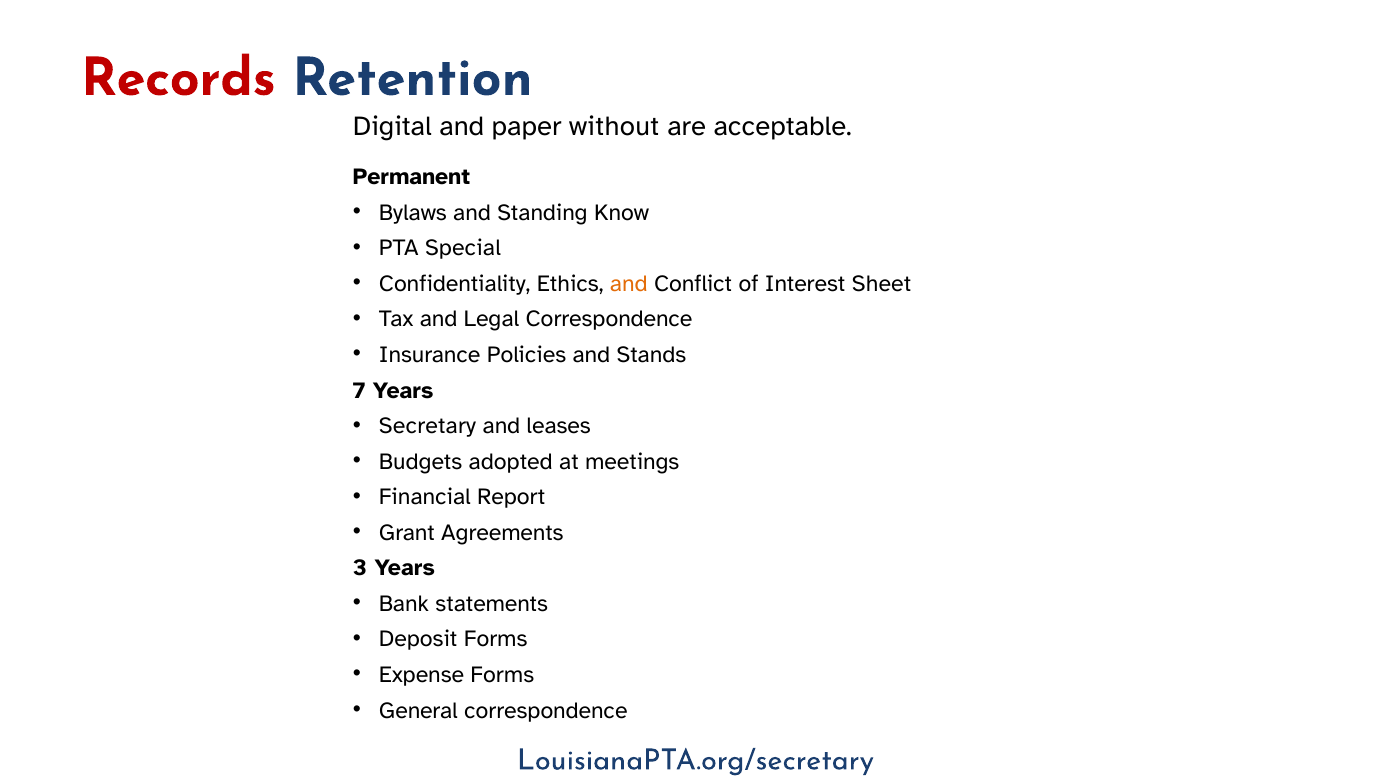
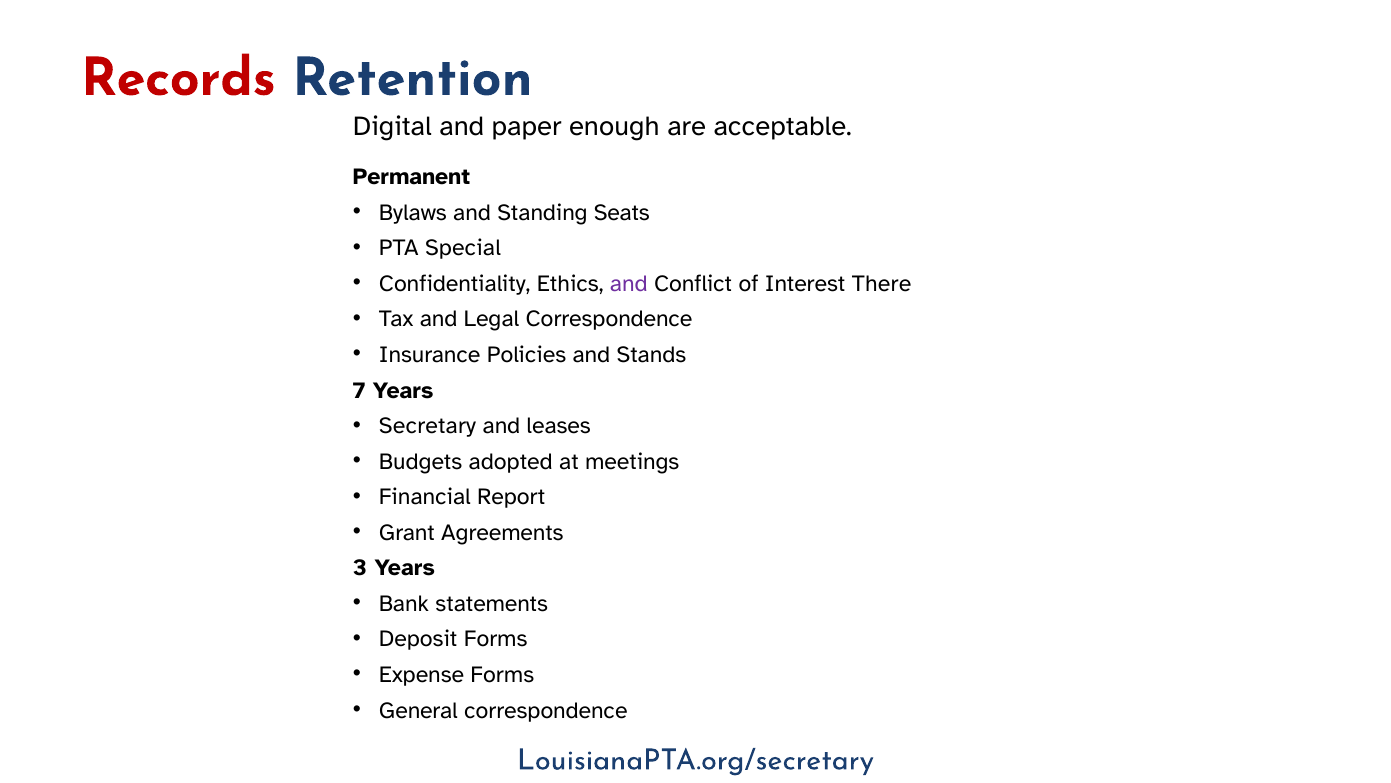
without: without -> enough
Know: Know -> Seats
and at (629, 284) colour: orange -> purple
Sheet: Sheet -> There
